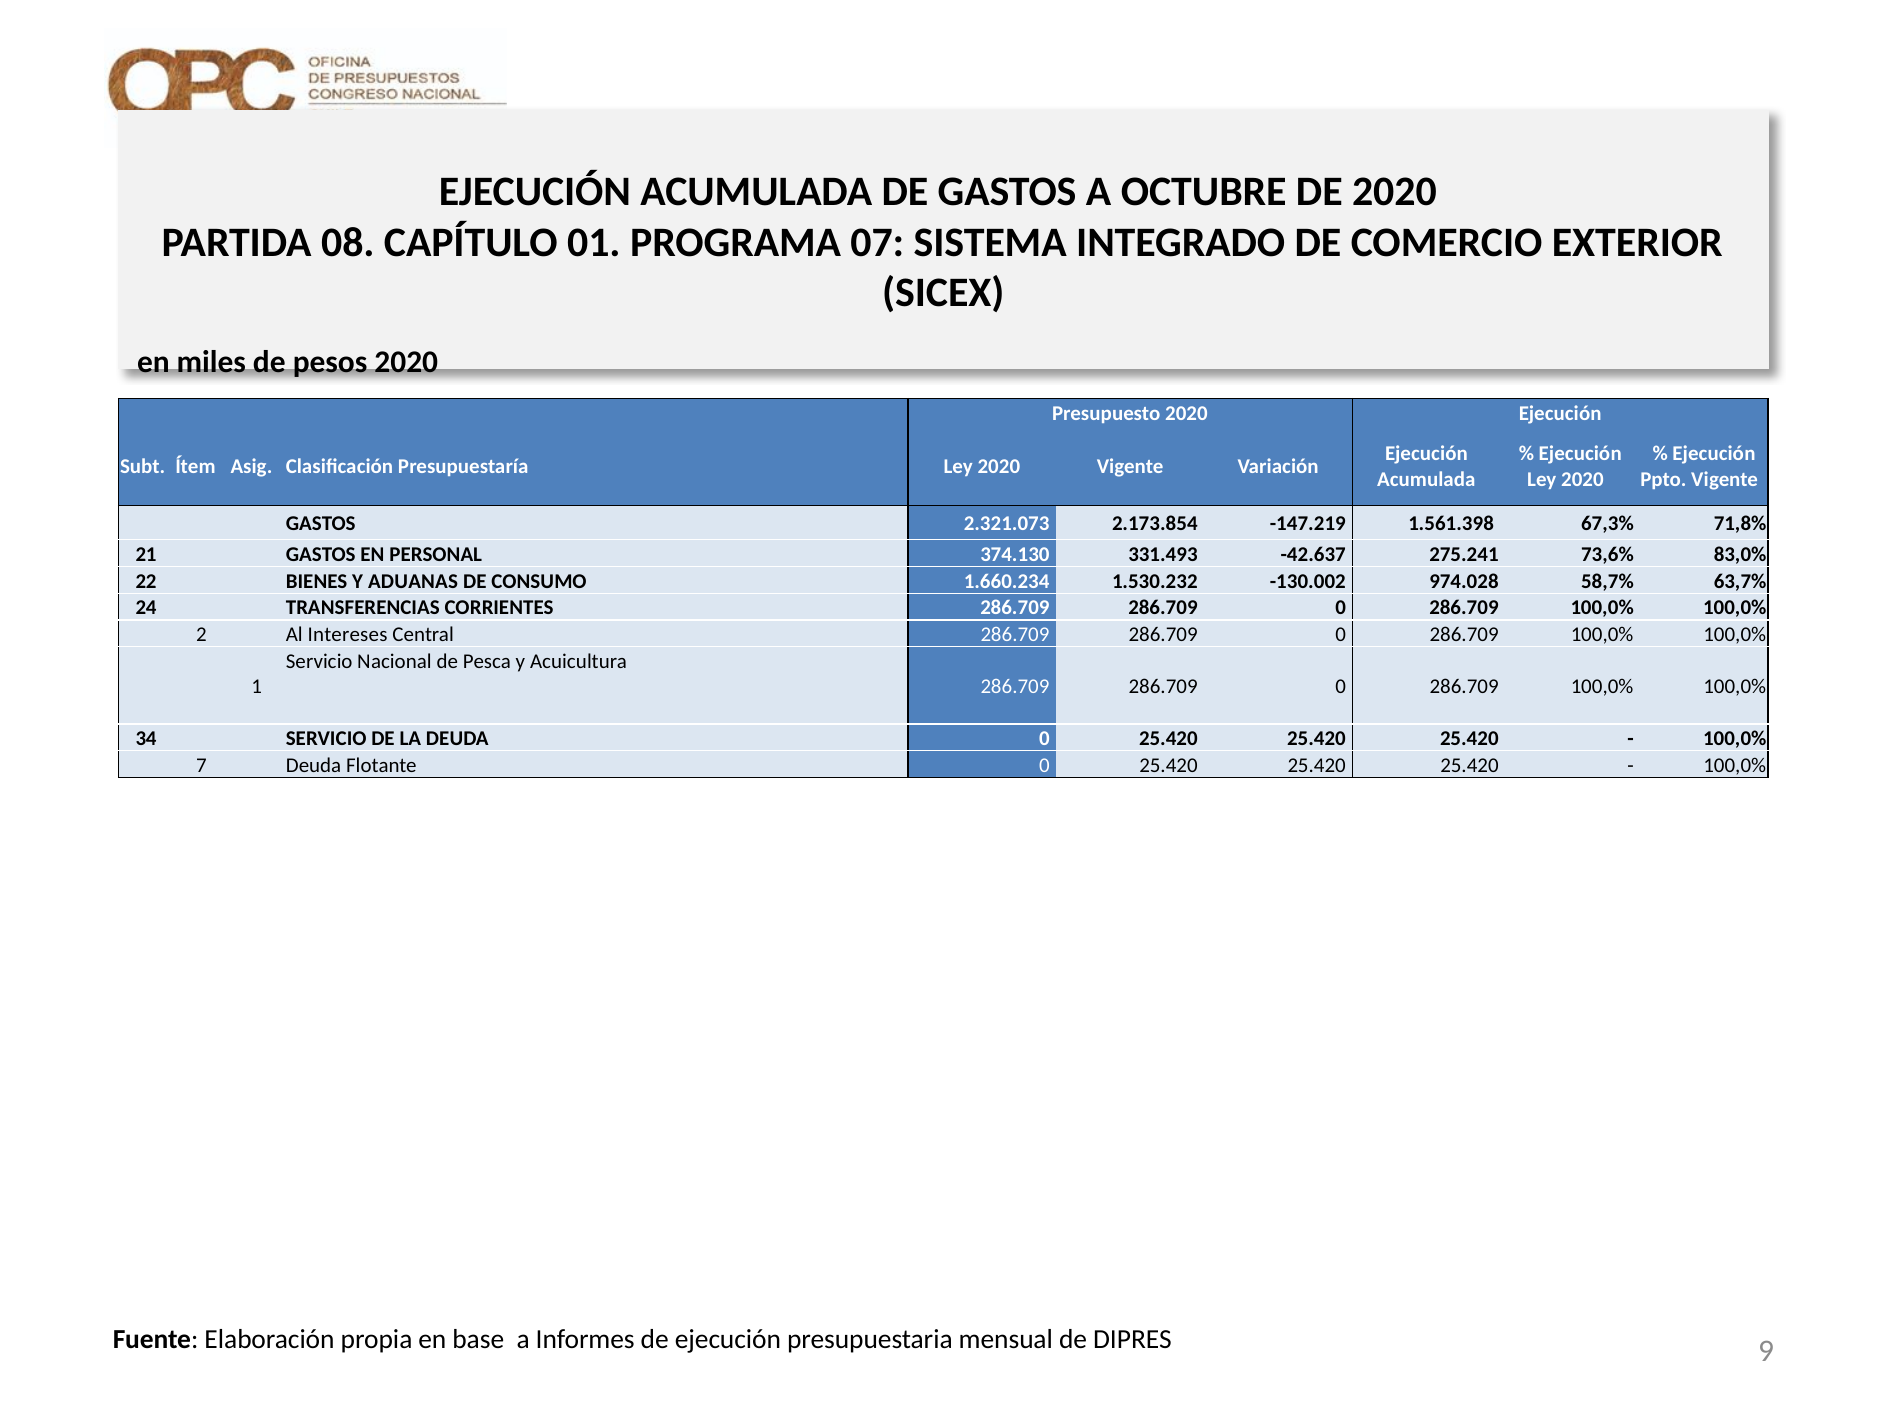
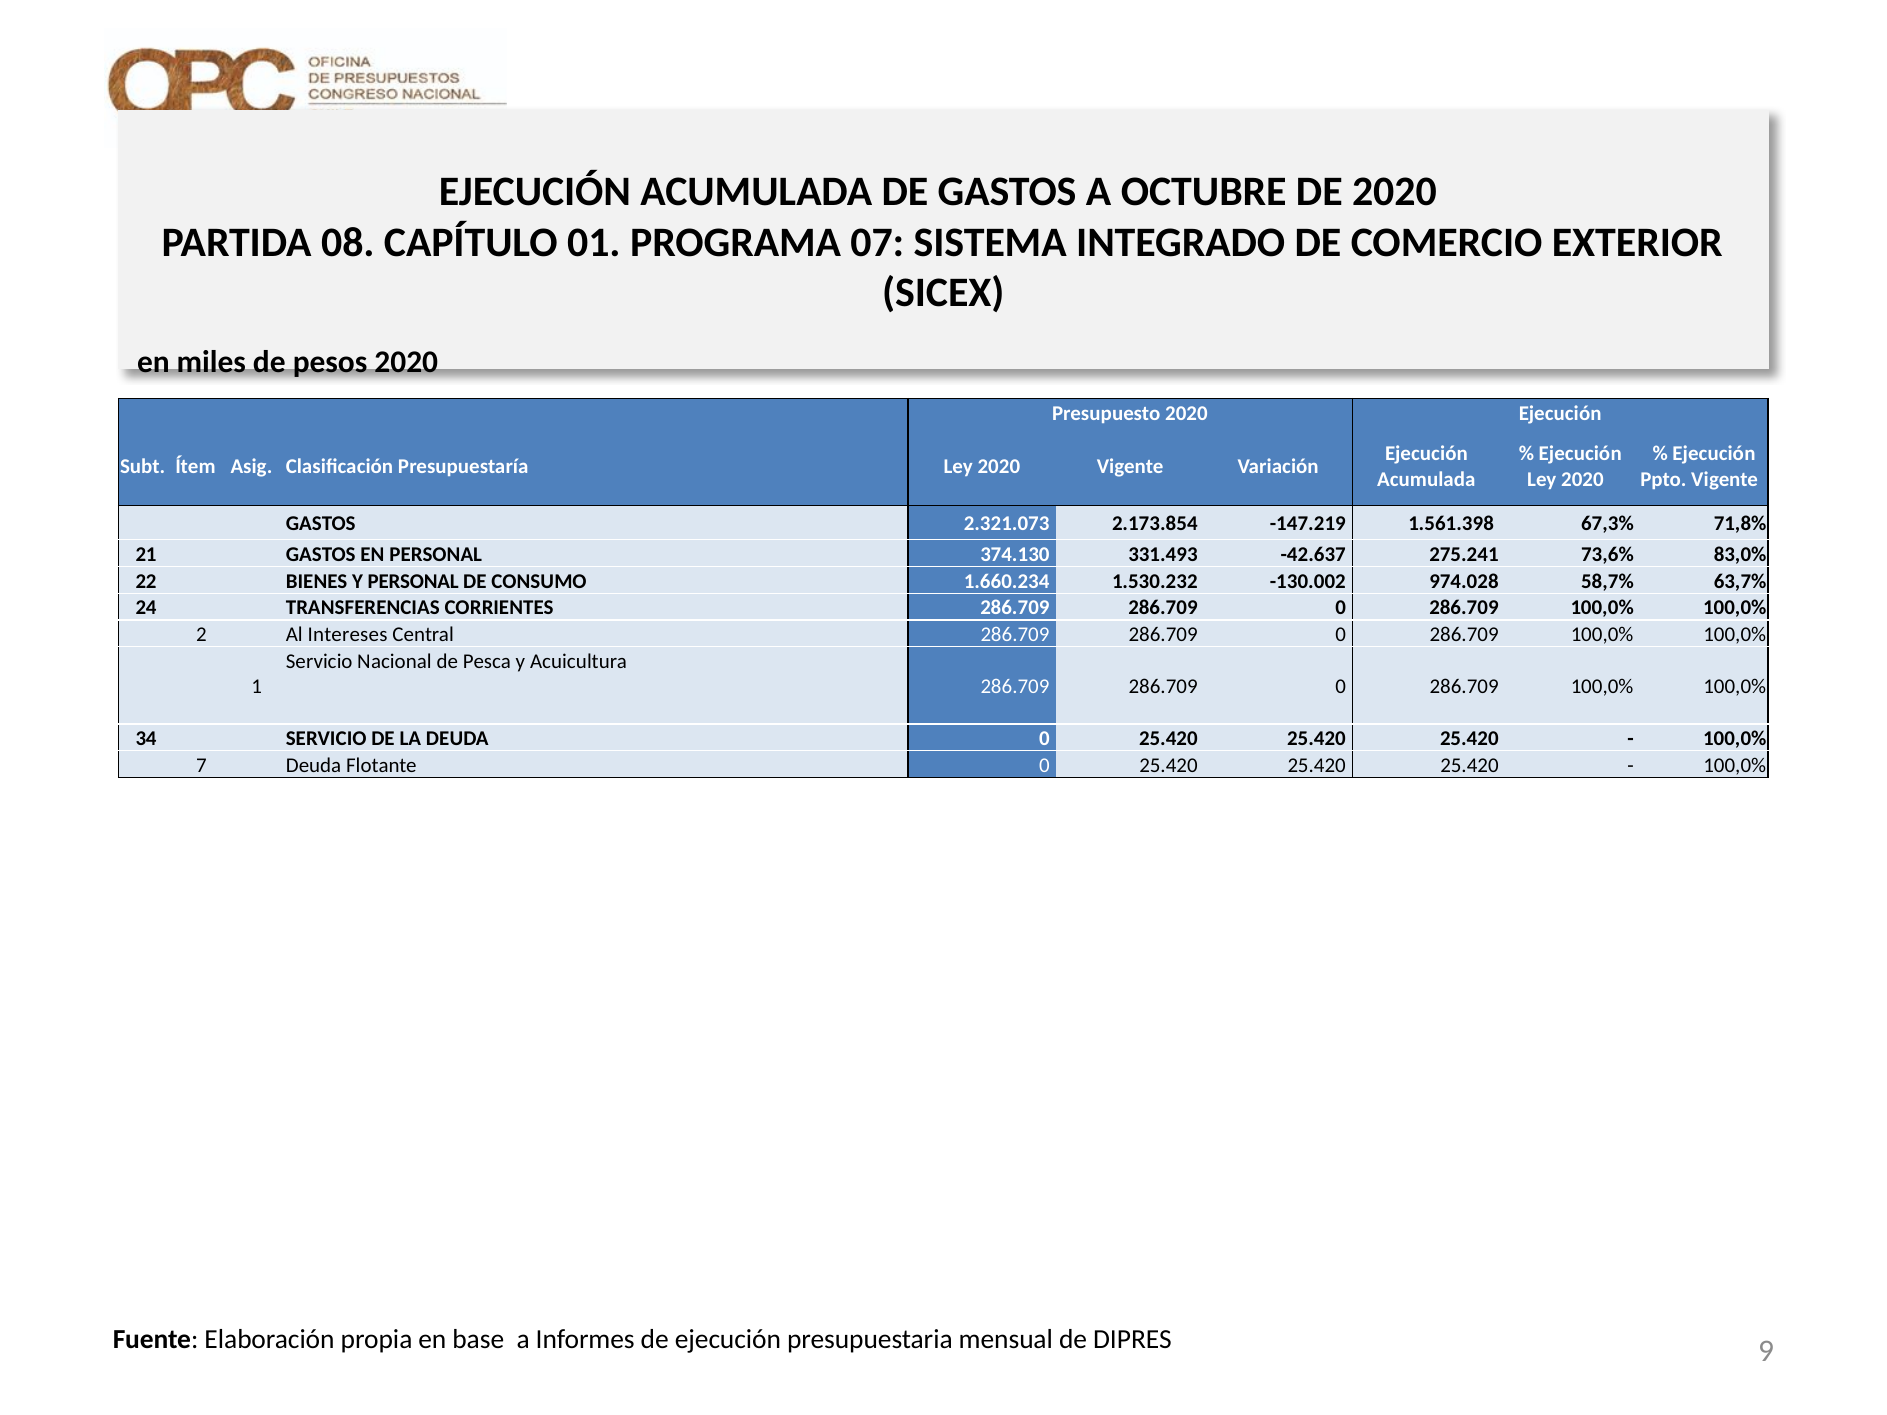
Y ADUANAS: ADUANAS -> PERSONAL
